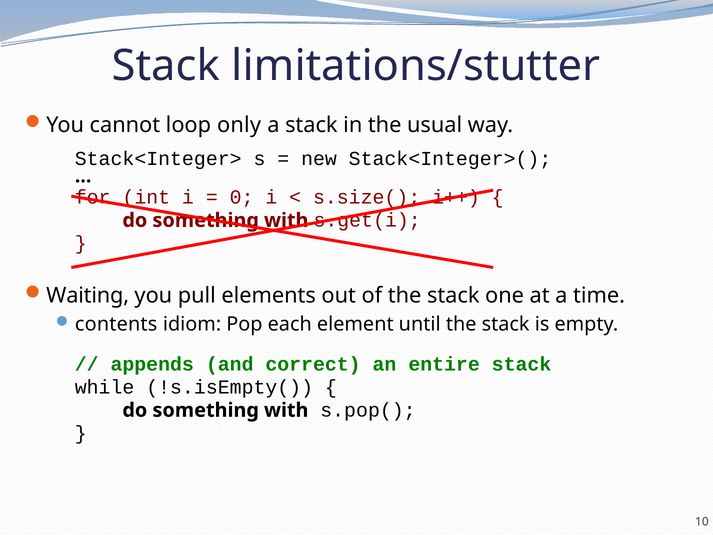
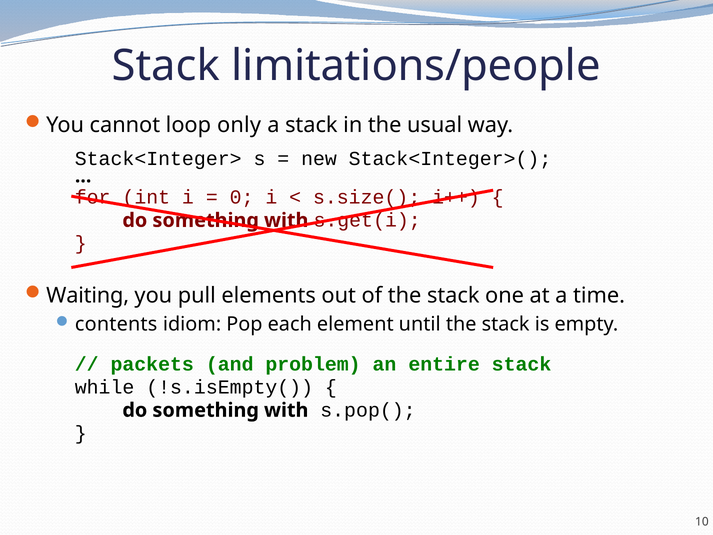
limitations/stutter: limitations/stutter -> limitations/people
appends: appends -> packets
correct: correct -> problem
